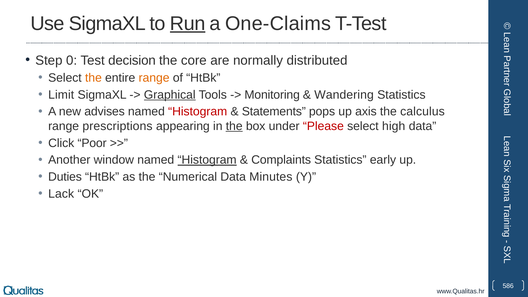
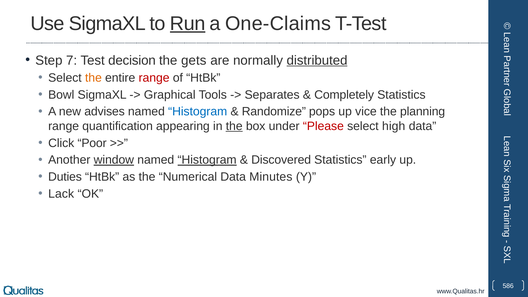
0: 0 -> 7
core: core -> gets
distributed underline: none -> present
range at (154, 78) colour: orange -> red
Limit: Limit -> Bowl
Graphical underline: present -> none
Monitoring: Monitoring -> Separates
Wandering: Wandering -> Completely
Histogram at (198, 112) colour: red -> blue
Statements: Statements -> Randomize
axis: axis -> vice
calculus: calculus -> planning
prescriptions: prescriptions -> quantification
window underline: none -> present
Complaints: Complaints -> Discovered
